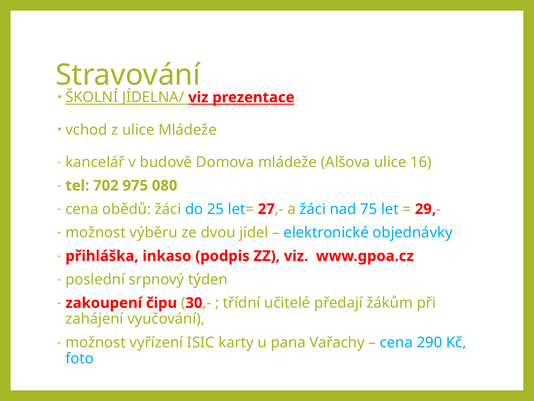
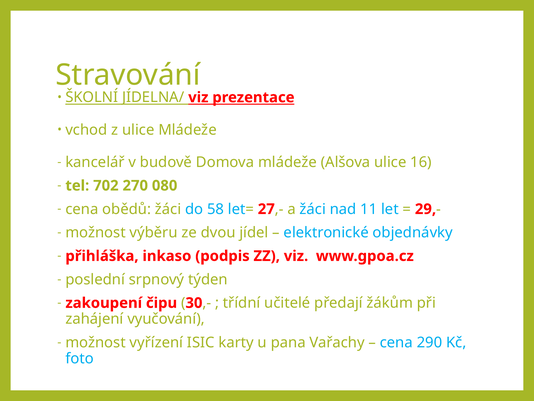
975: 975 -> 270
25: 25 -> 58
75: 75 -> 11
